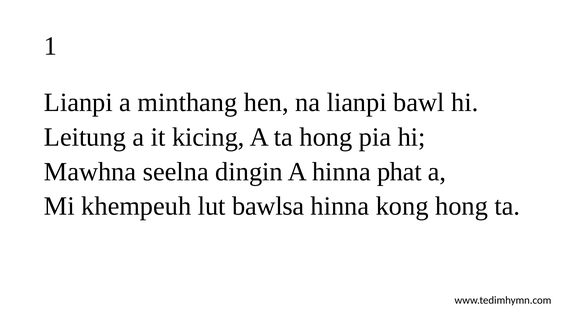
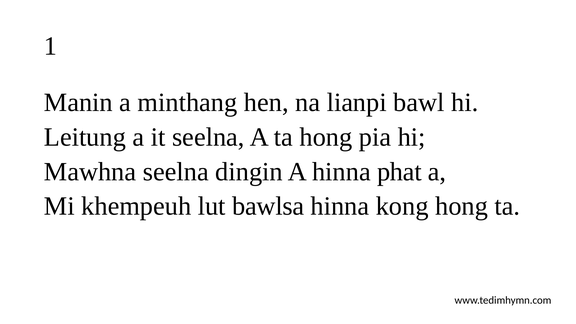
Lianpi at (78, 103): Lianpi -> Manin
it kicing: kicing -> seelna
